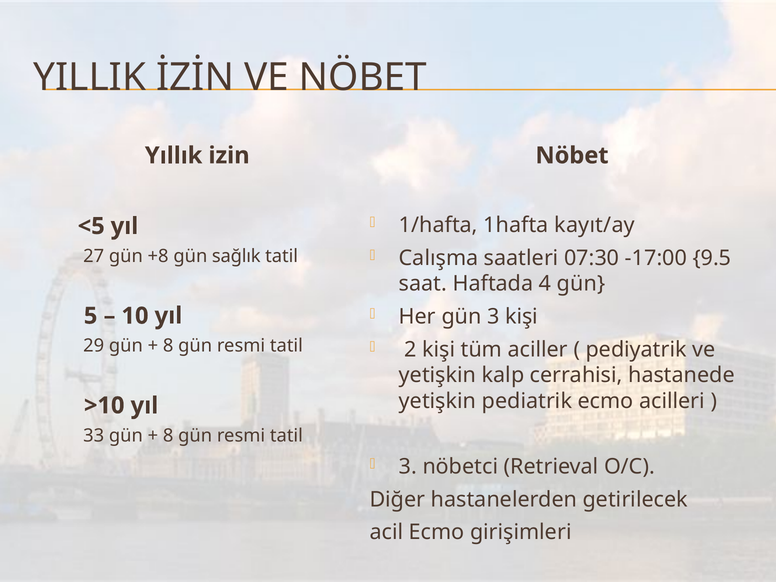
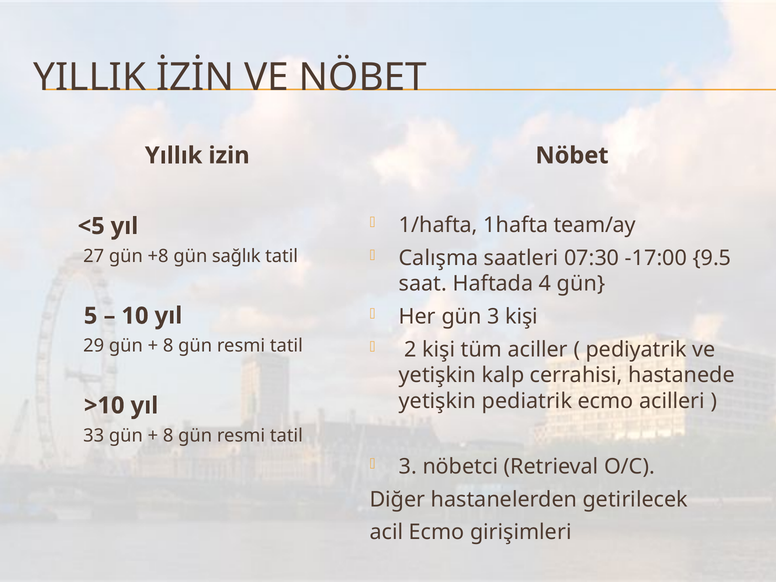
kayıt/ay: kayıt/ay -> team/ay
